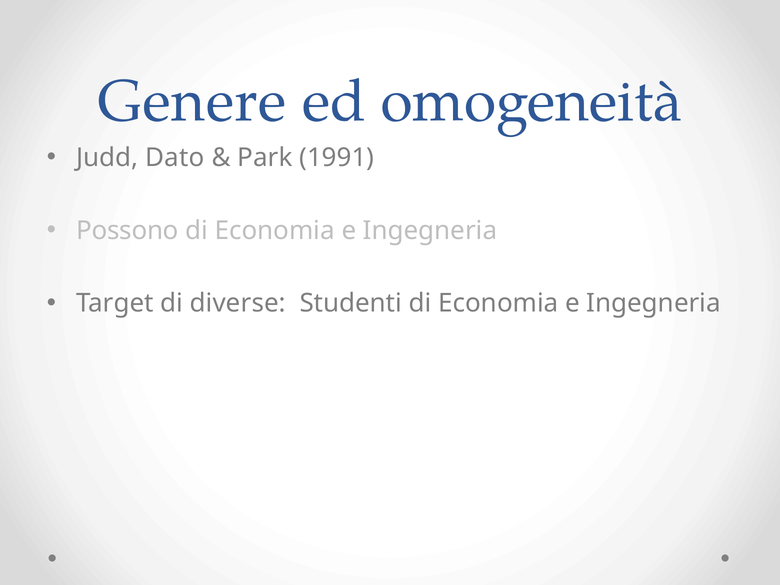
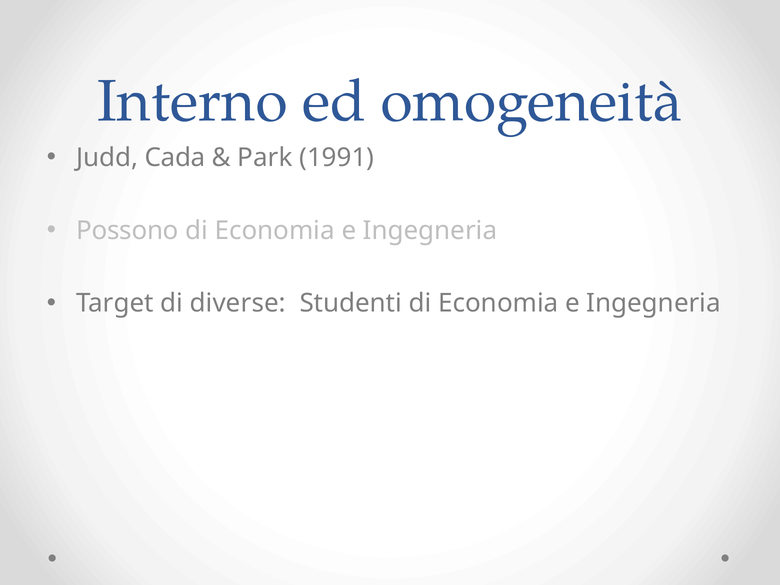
Genere: Genere -> Interno
Dato: Dato -> Cada
